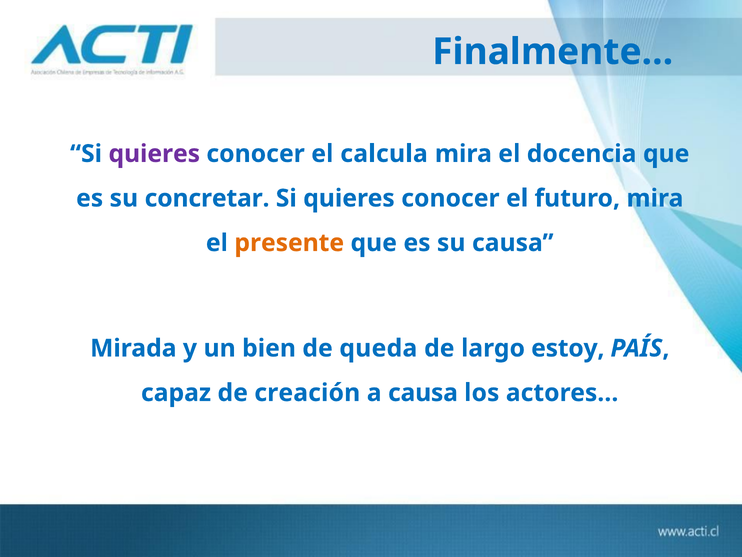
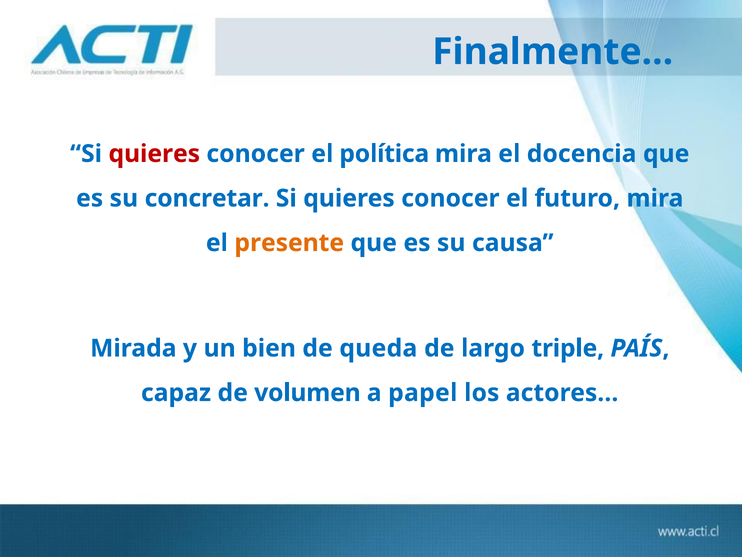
quieres at (154, 154) colour: purple -> red
calcula: calcula -> política
estoy: estoy -> triple
creación: creación -> volumen
a causa: causa -> papel
